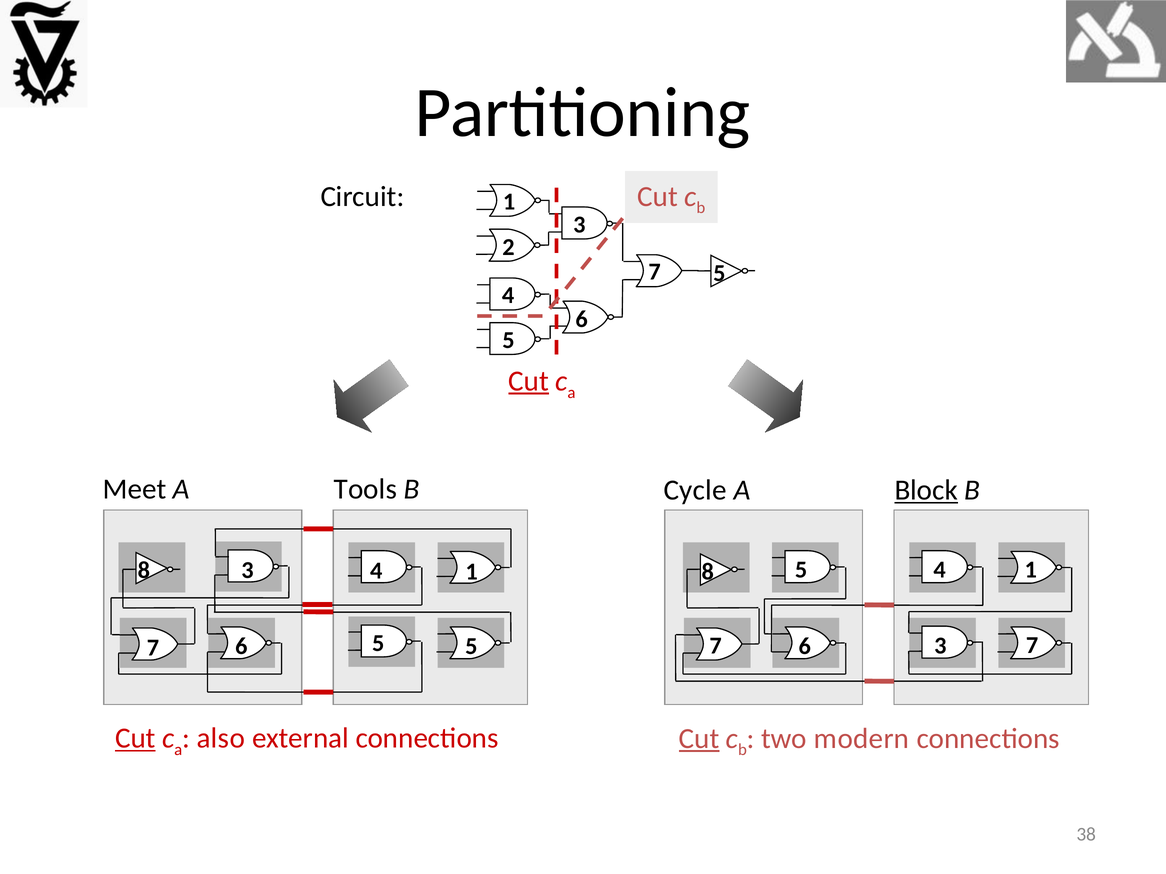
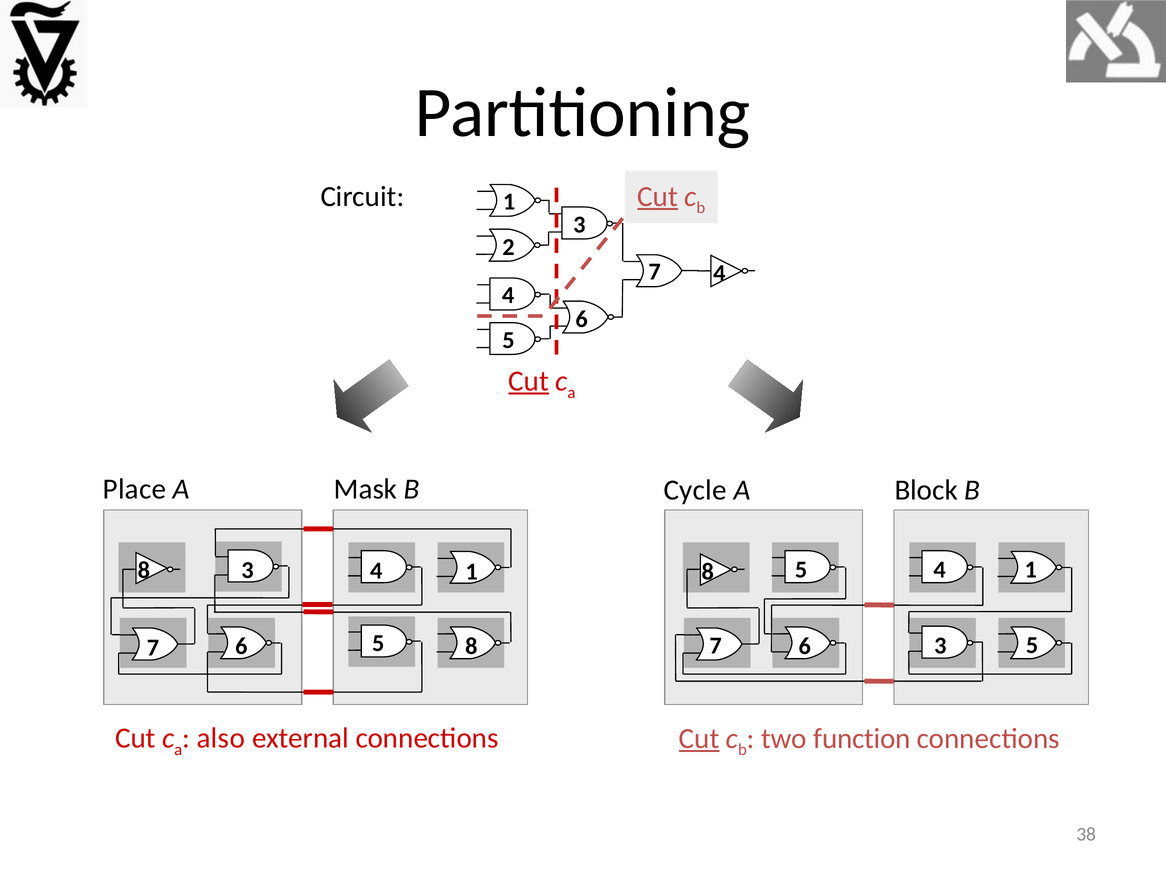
Cut at (658, 197) underline: none -> present
5 at (719, 273): 5 -> 4
Meet: Meet -> Place
Tools: Tools -> Mask
Block underline: present -> none
7 7: 7 -> 5
5 at (471, 647): 5 -> 8
Cut at (135, 739) underline: present -> none
modern: modern -> function
